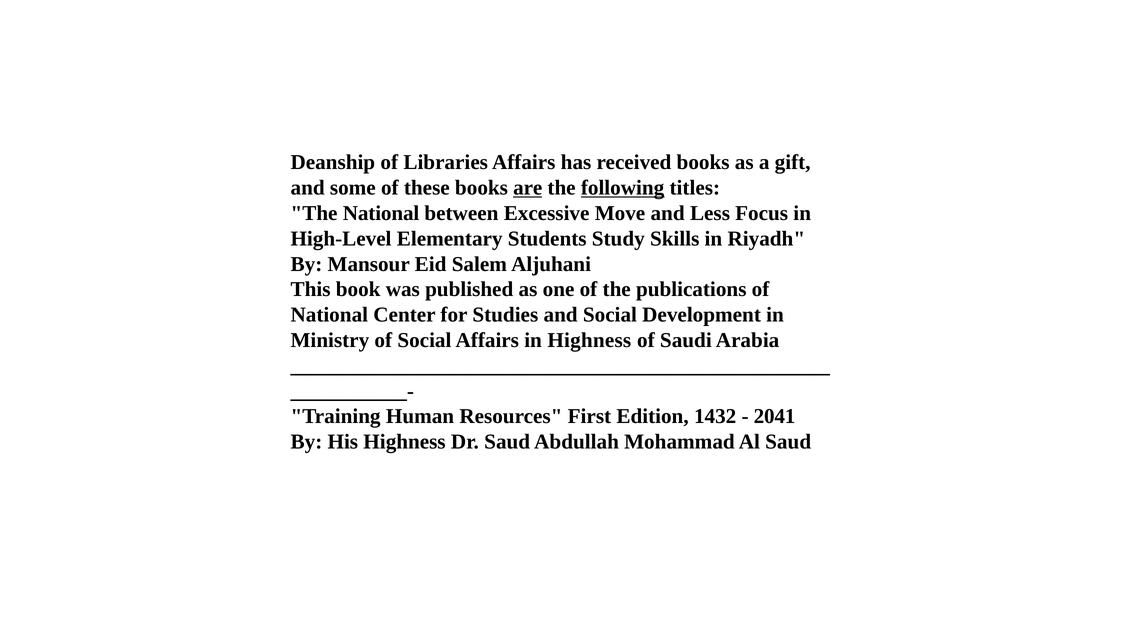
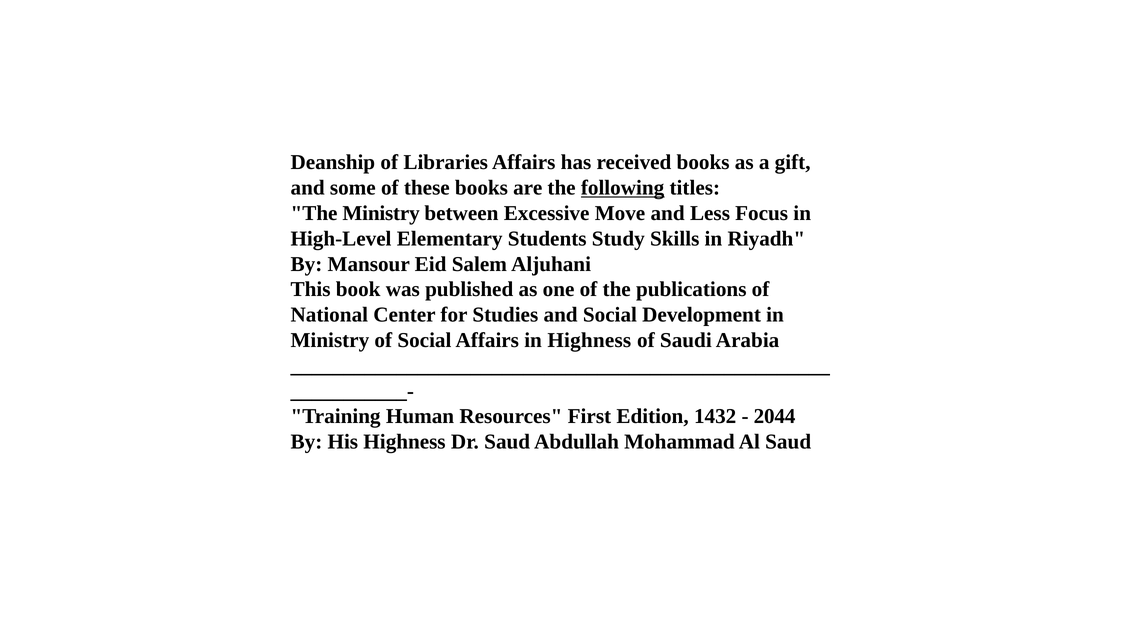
are underline: present -> none
The National: National -> Ministry
2041: 2041 -> 2044
